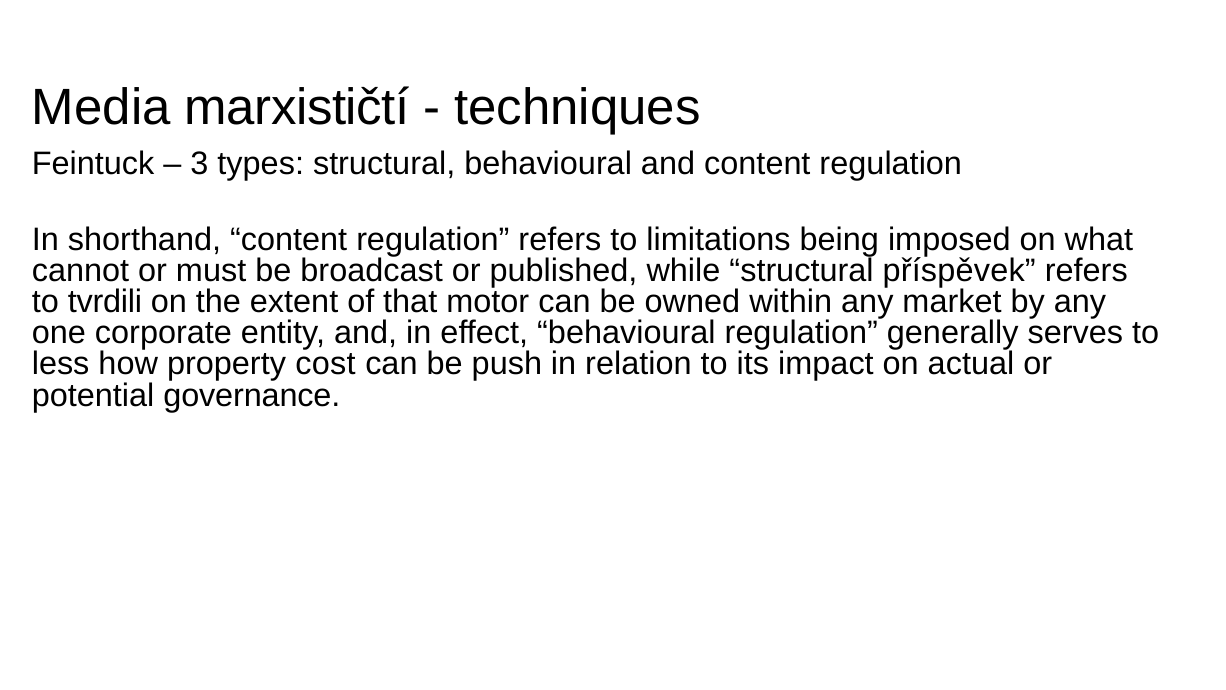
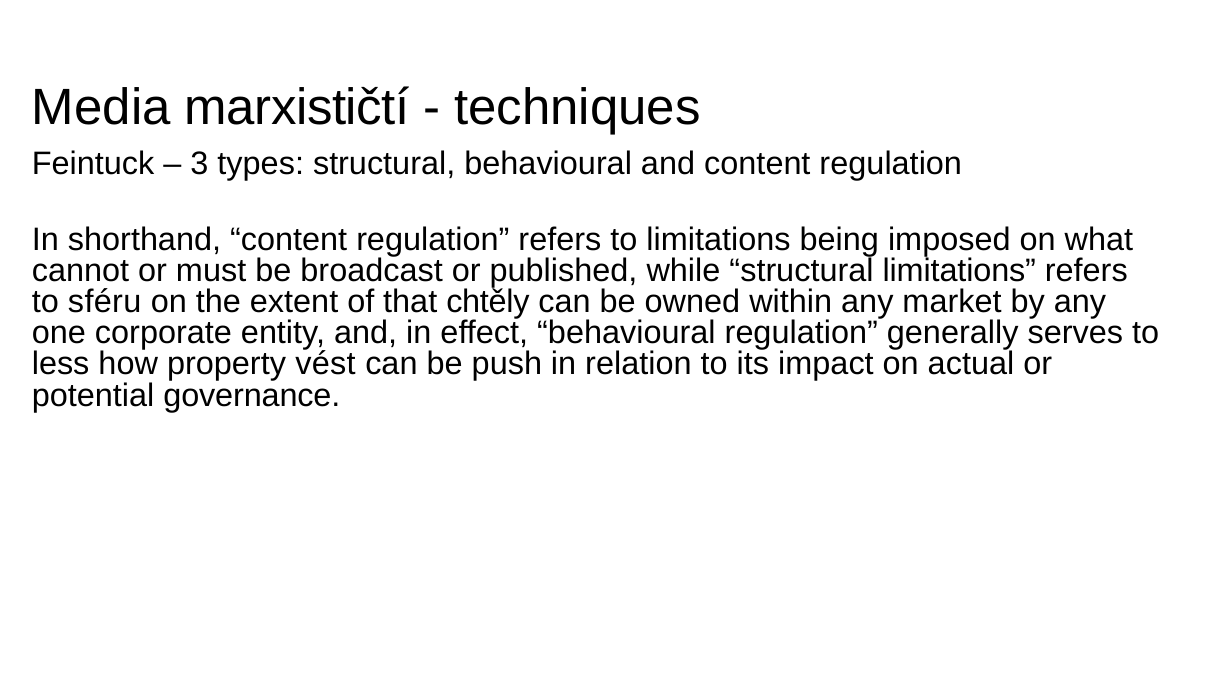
structural příspěvek: příspěvek -> limitations
tvrdili: tvrdili -> sféru
motor: motor -> chtěly
cost: cost -> vést
